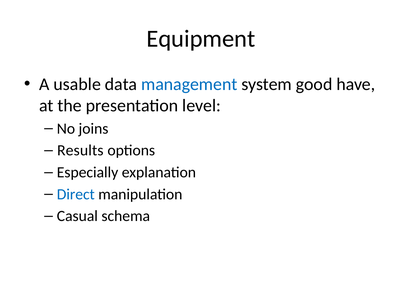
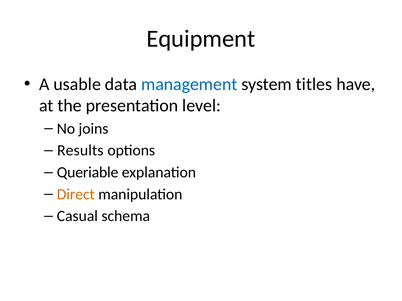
good: good -> titles
Especially: Especially -> Queriable
Direct colour: blue -> orange
